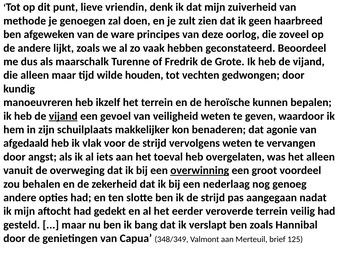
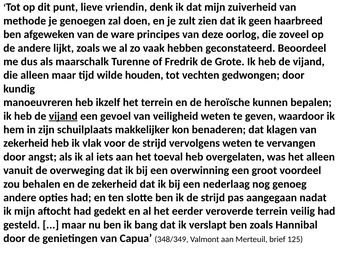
agonie: agonie -> klagen
afgedaald at (26, 143): afgedaald -> zekerheid
overwinning underline: present -> none
